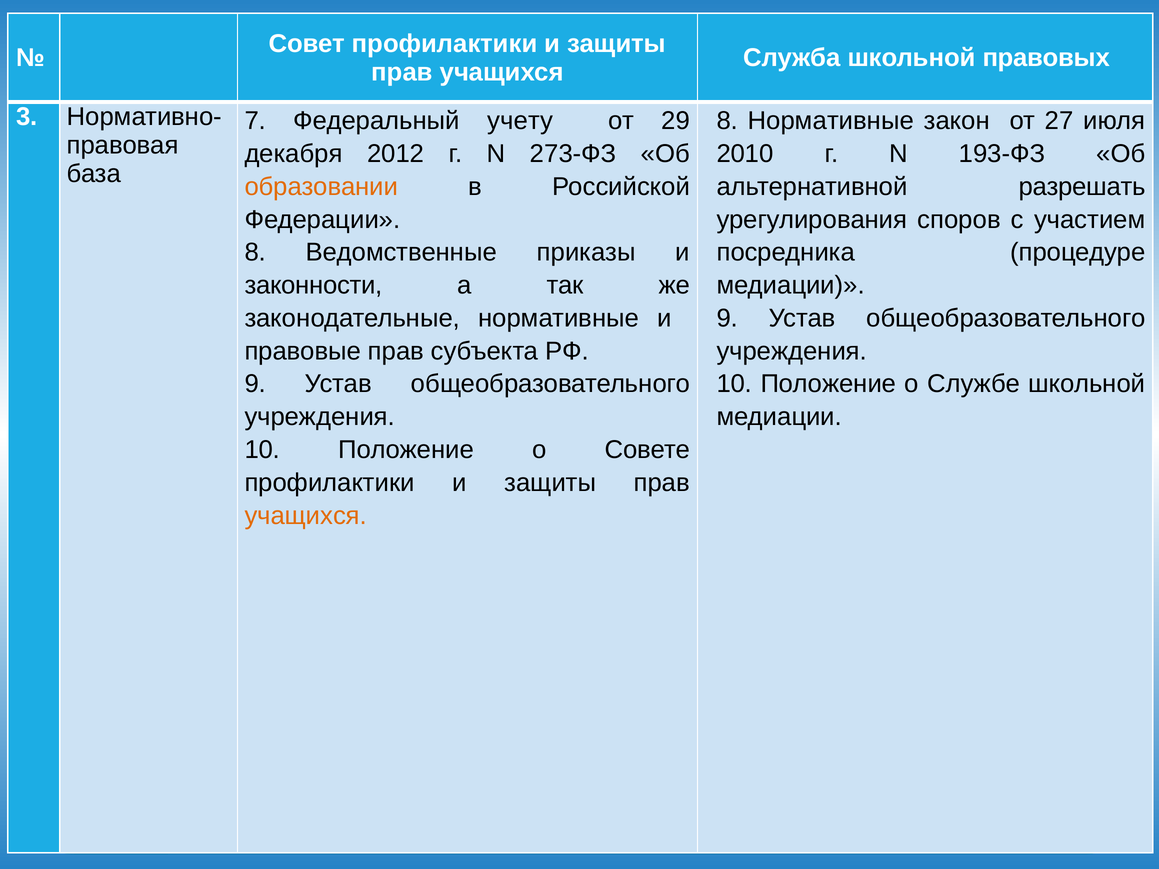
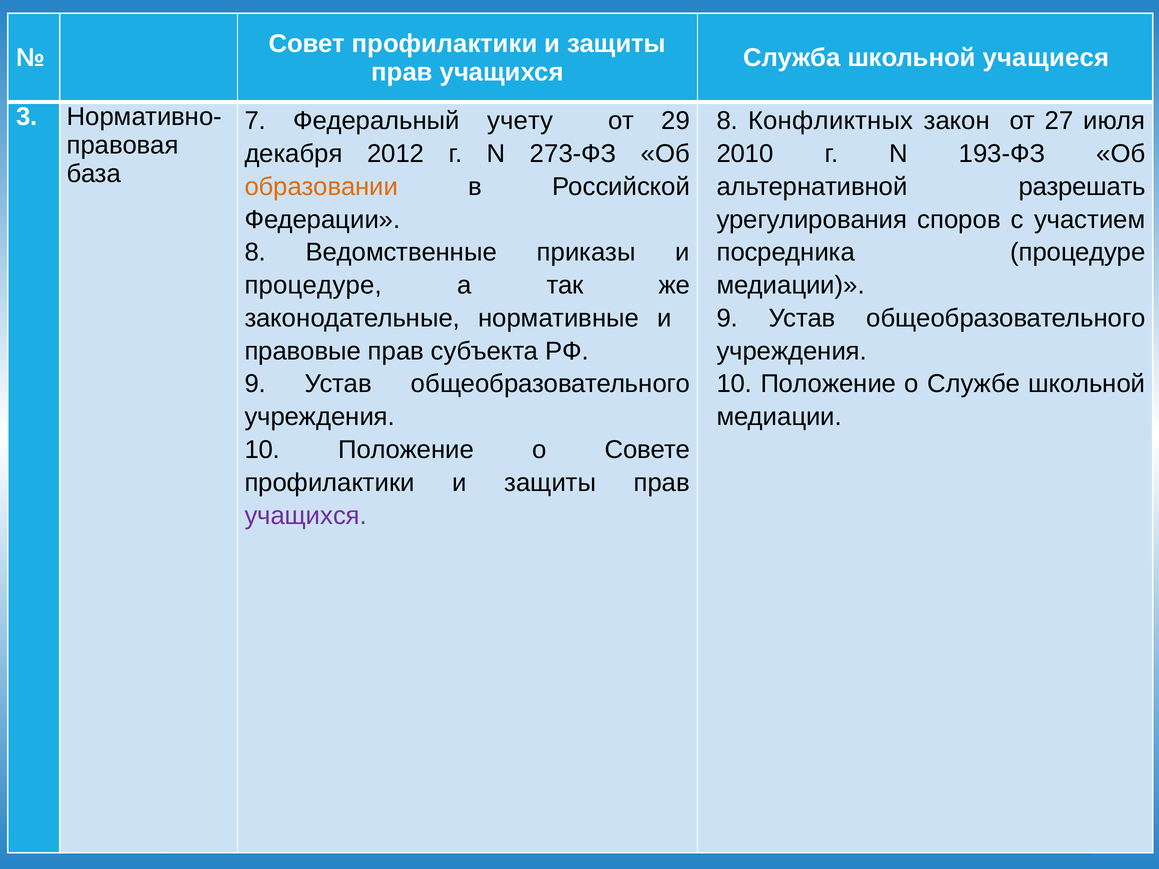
правовых: правовых -> учащиеся
8 Нормативные: Нормативные -> Конфликтных
законности at (314, 285): законности -> процедуре
учащихся at (306, 516) colour: orange -> purple
